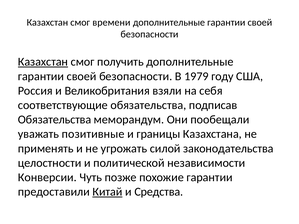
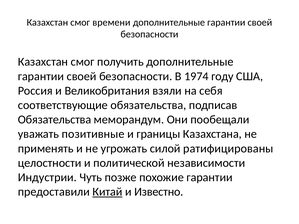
Казахстан at (43, 62) underline: present -> none
1979: 1979 -> 1974
законодательства: законодательства -> ратифицированы
Конверсии: Конверсии -> Индустрии
Средства: Средства -> Известно
